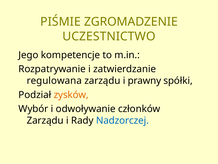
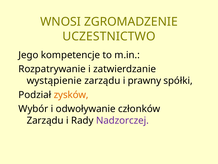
PIŚMIE: PIŚMIE -> WNOSI
regulowana: regulowana -> wystąpienie
Nadzorczej colour: blue -> purple
